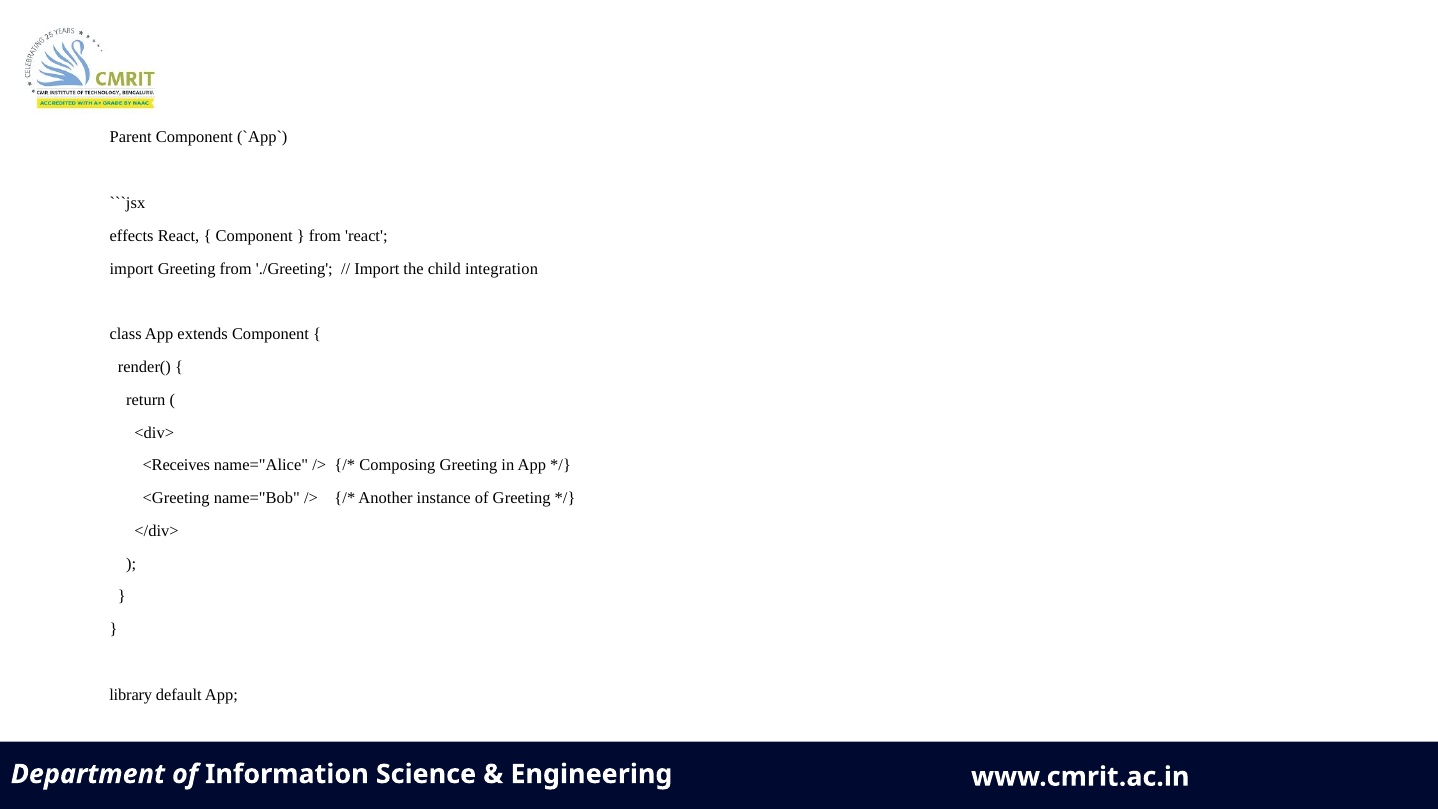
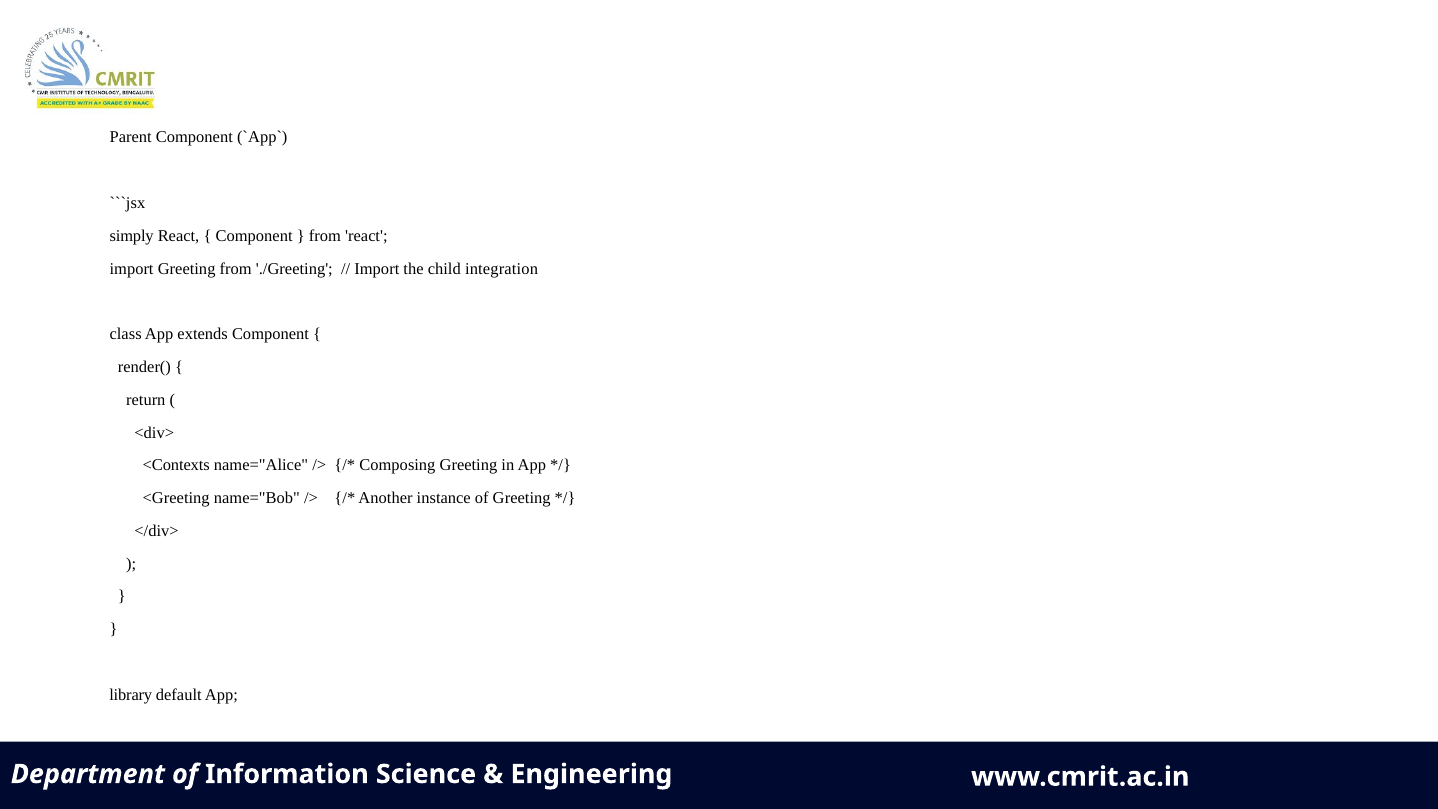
effects: effects -> simply
<Receives: <Receives -> <Contexts
